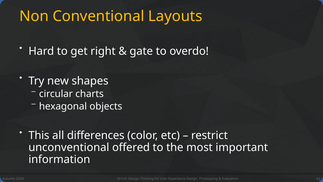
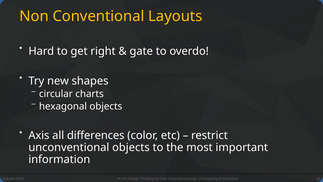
This: This -> Axis
unconventional offered: offered -> objects
